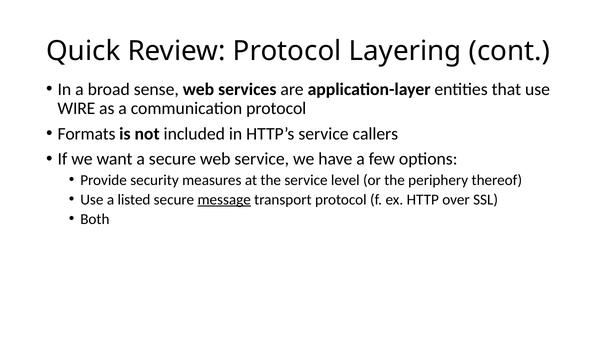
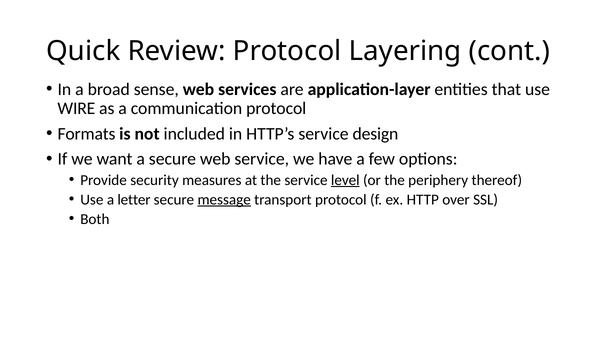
callers: callers -> design
level underline: none -> present
listed: listed -> letter
